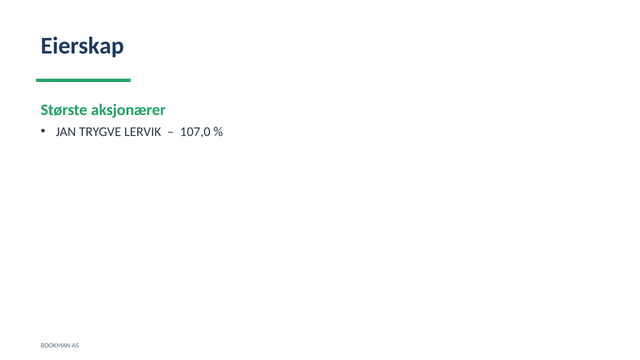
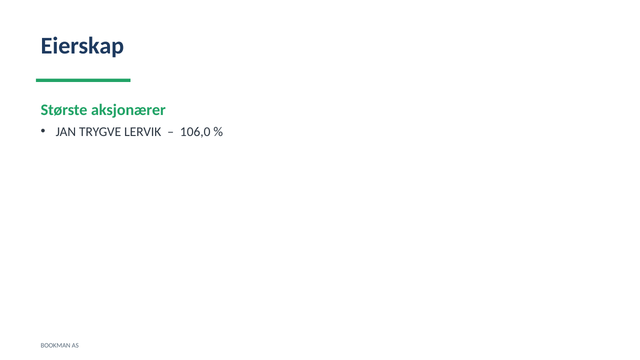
107,0: 107,0 -> 106,0
